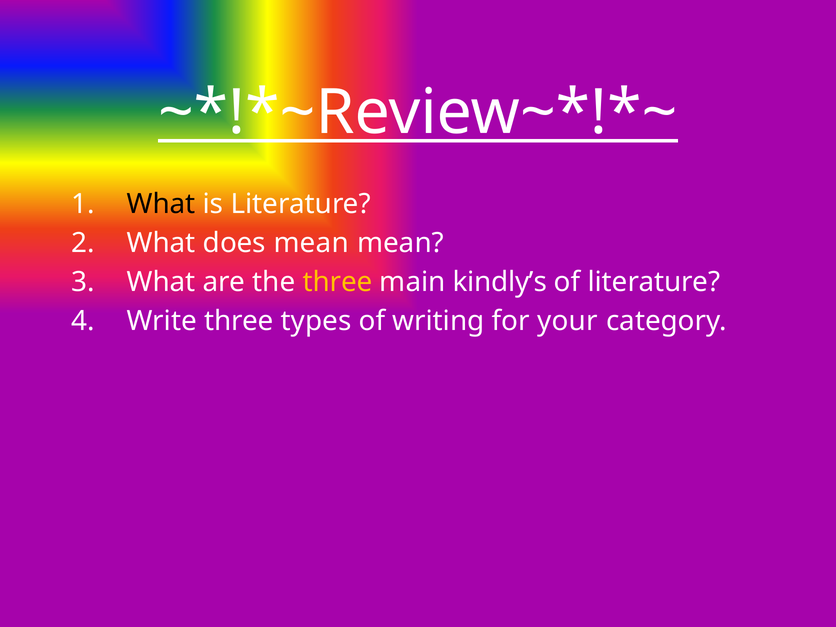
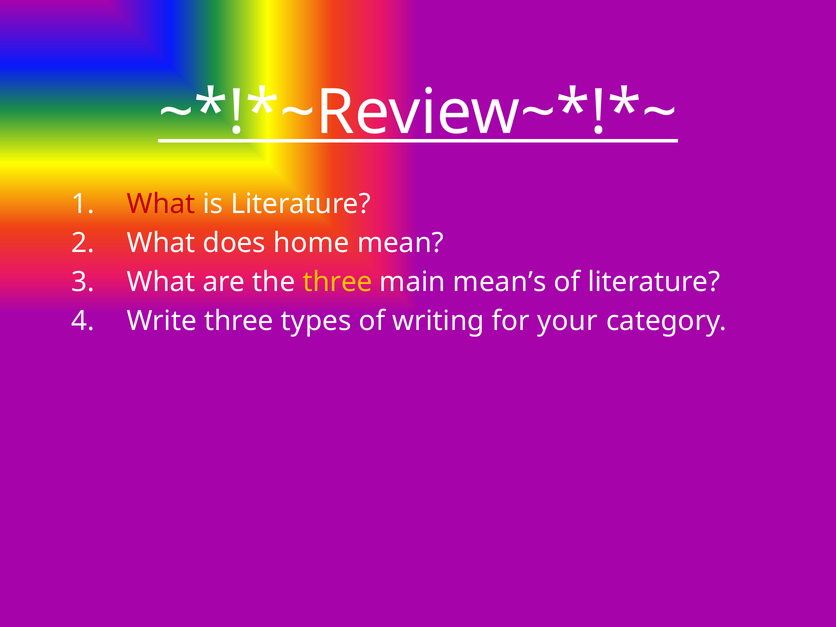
What at (161, 204) colour: black -> red
does mean: mean -> home
kindly’s: kindly’s -> mean’s
